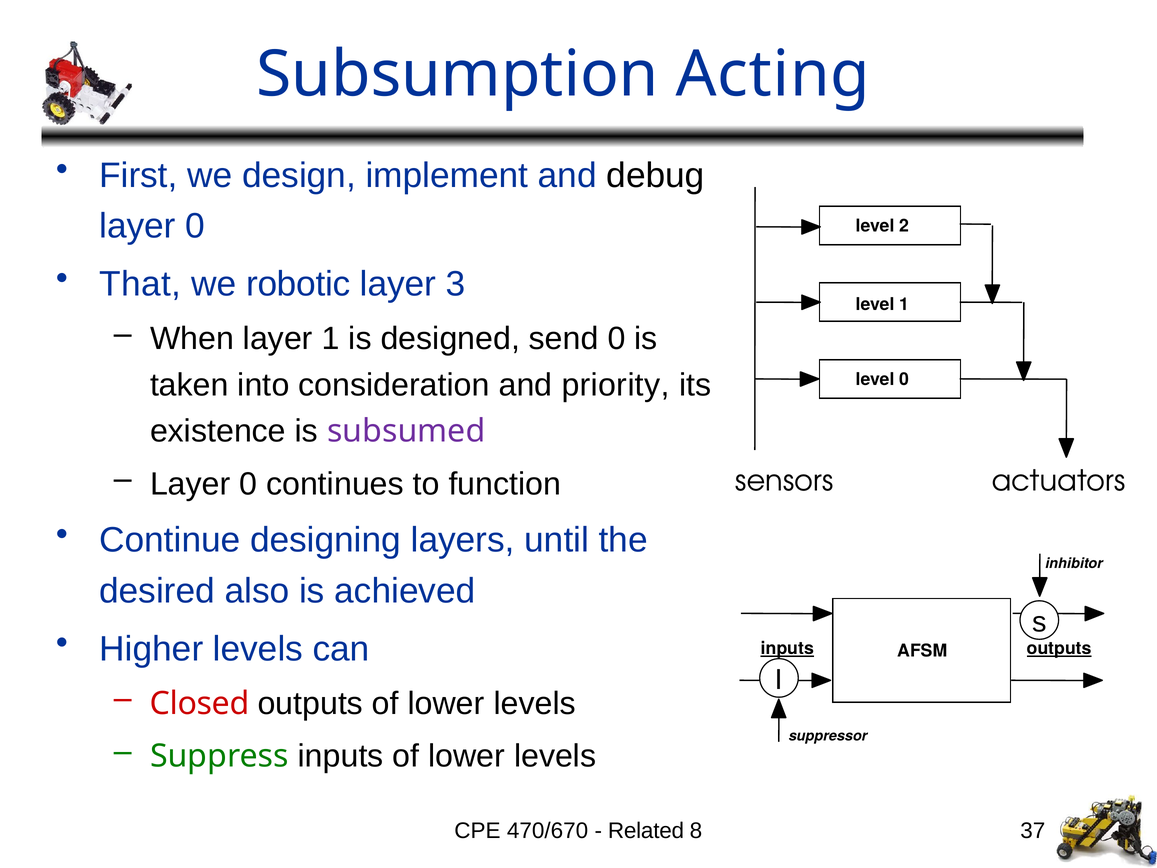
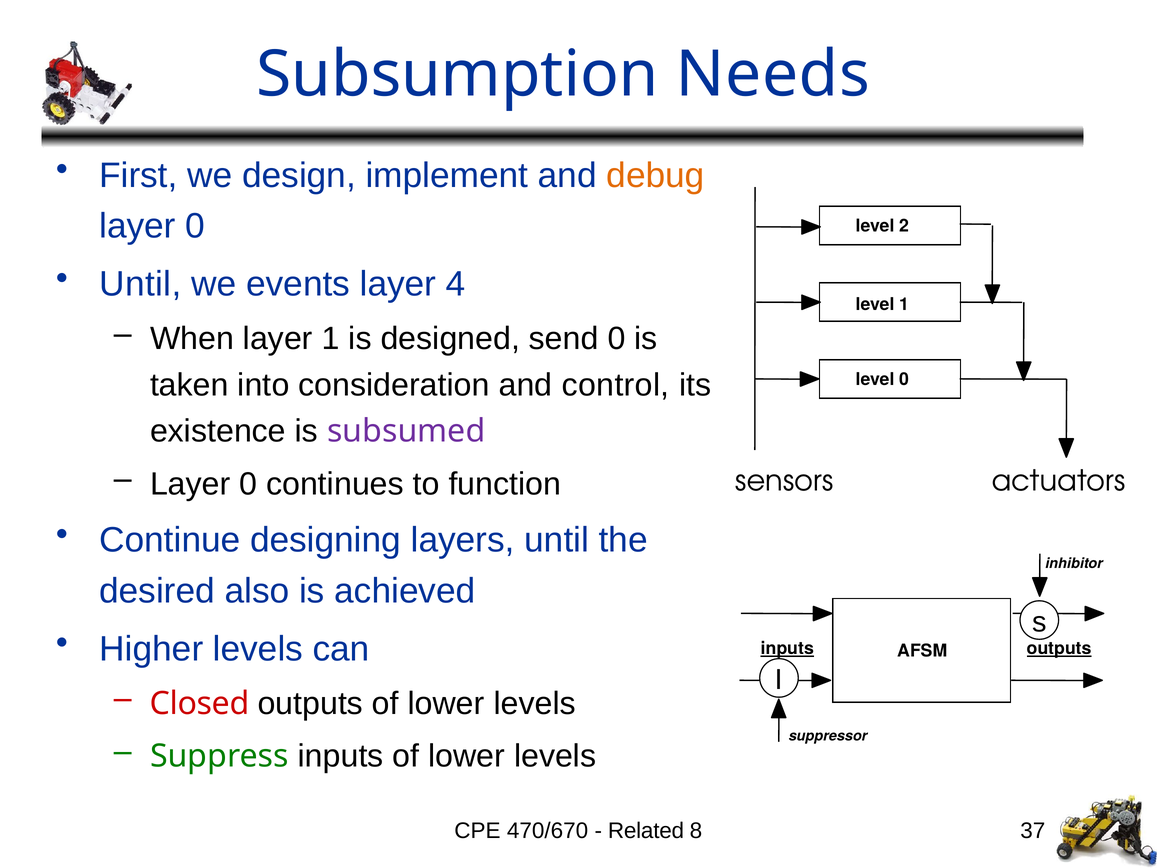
Acting: Acting -> Needs
debug colour: black -> orange
That at (140, 284): That -> Until
robotic: robotic -> events
3: 3 -> 4
priority: priority -> control
